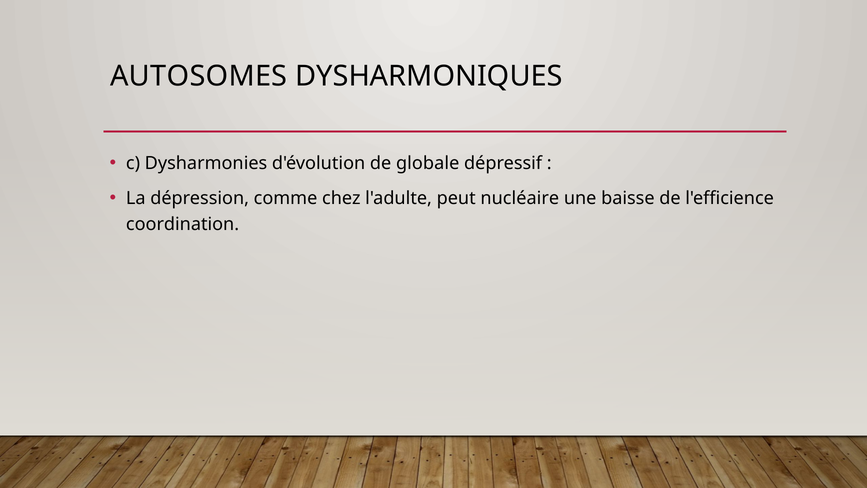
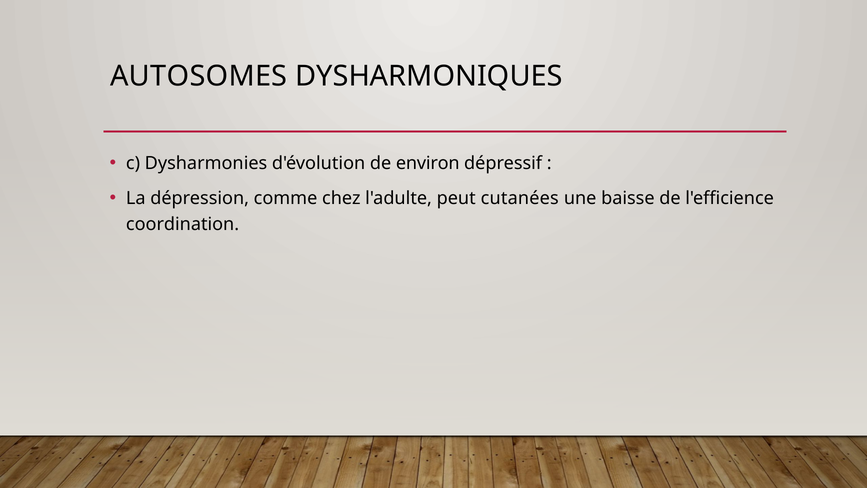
globale: globale -> environ
nucléaire: nucléaire -> cutanées
